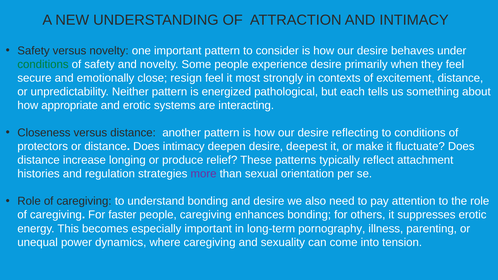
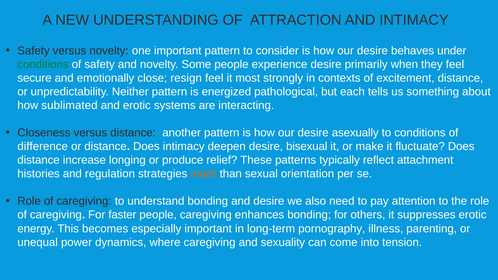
appropriate: appropriate -> sublimated
reflecting: reflecting -> asexually
protectors: protectors -> difference
deepest: deepest -> bisexual
more colour: purple -> orange
